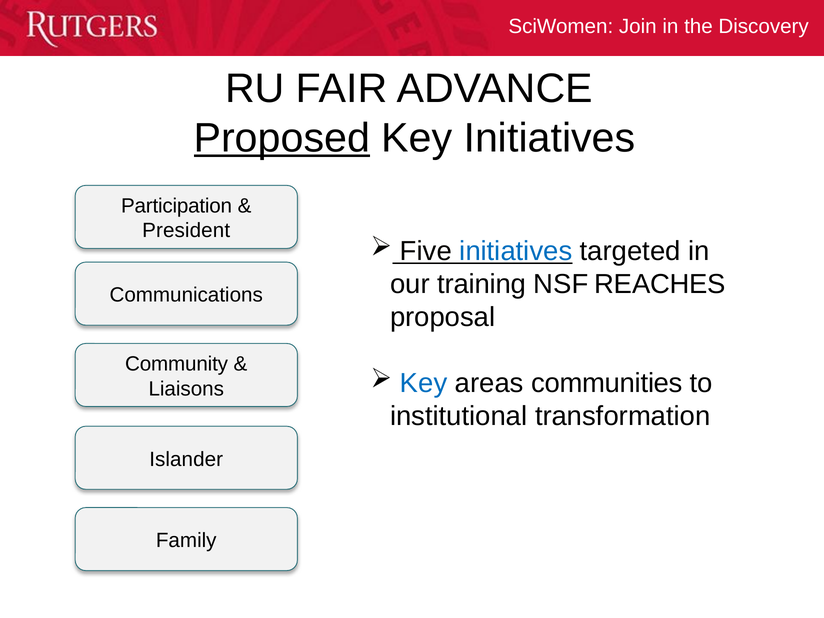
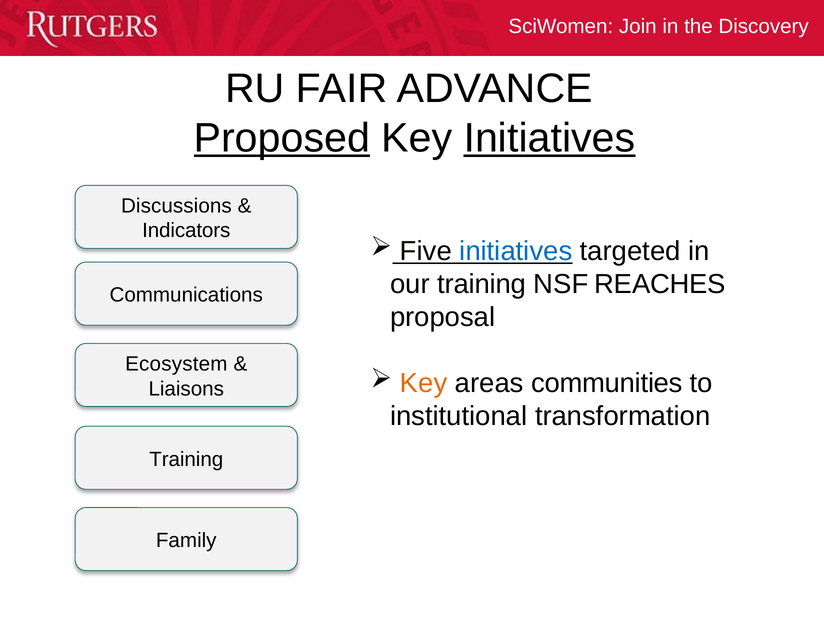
Initiatives at (549, 138) underline: none -> present
Participation: Participation -> Discussions
President: President -> Indicators
Community: Community -> Ecosystem
Key at (424, 383) colour: blue -> orange
Islander at (186, 459): Islander -> Training
